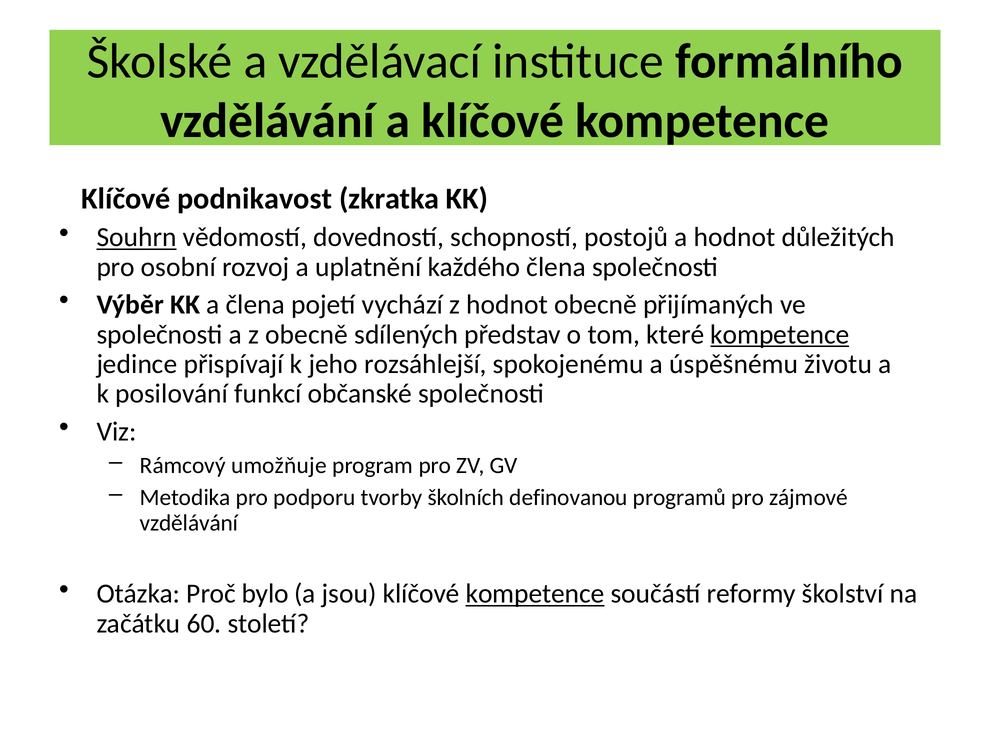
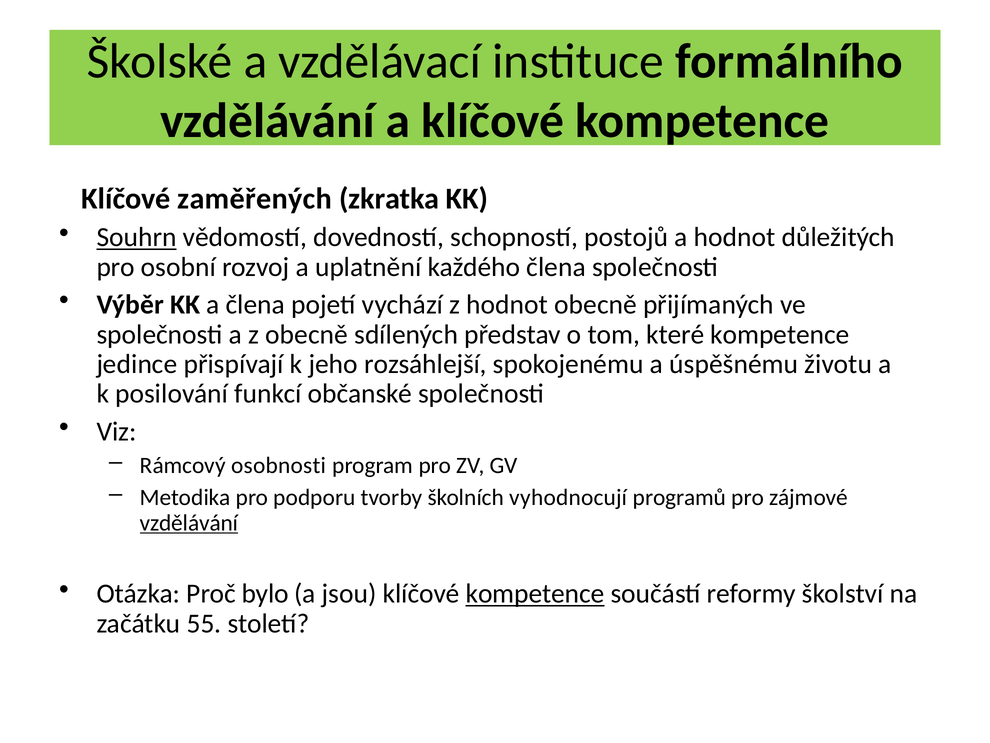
podnikavost: podnikavost -> zaměřených
kompetence at (780, 334) underline: present -> none
umožňuje: umožňuje -> osobnosti
definovanou: definovanou -> vyhodnocují
vzdělávání at (189, 523) underline: none -> present
60: 60 -> 55
